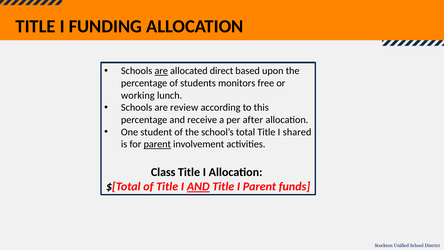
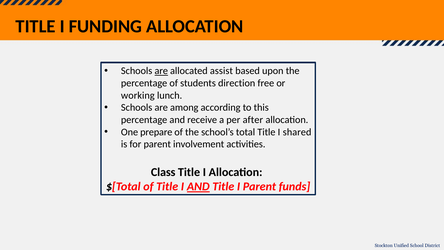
direct: direct -> assist
monitors: monitors -> direction
review: review -> among
student: student -> prepare
parent at (157, 144) underline: present -> none
